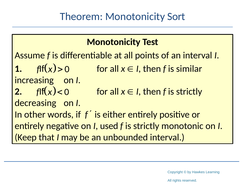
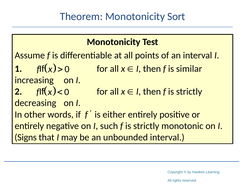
used: used -> such
Keep: Keep -> Signs
